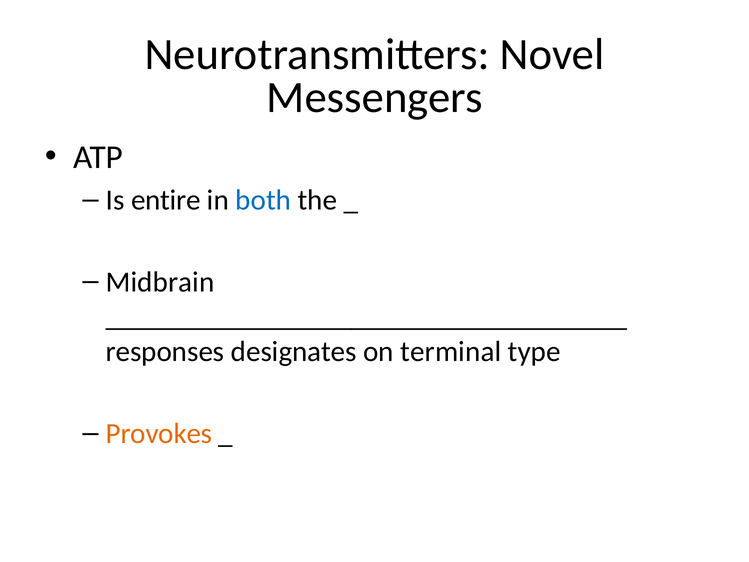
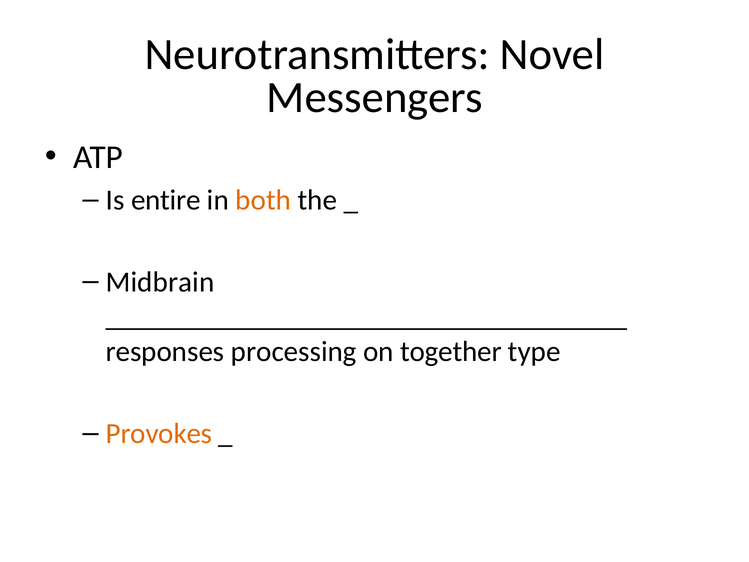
both colour: blue -> orange
designates: designates -> processing
terminal: terminal -> together
